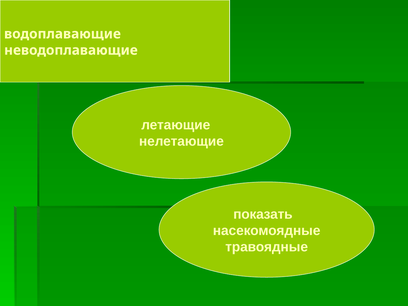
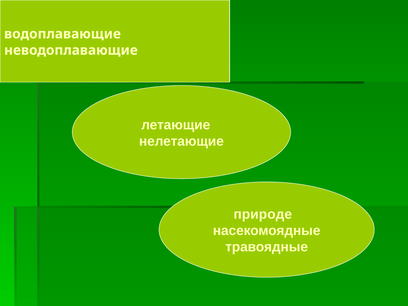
показать: показать -> природе
